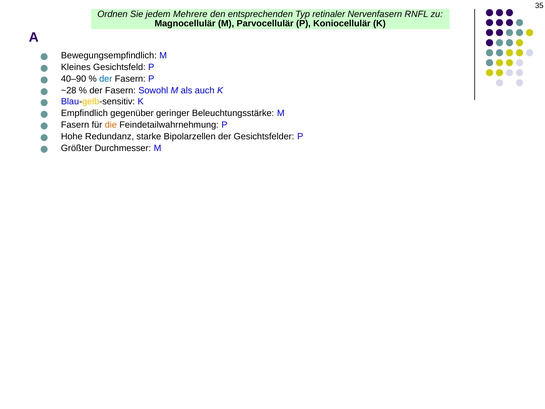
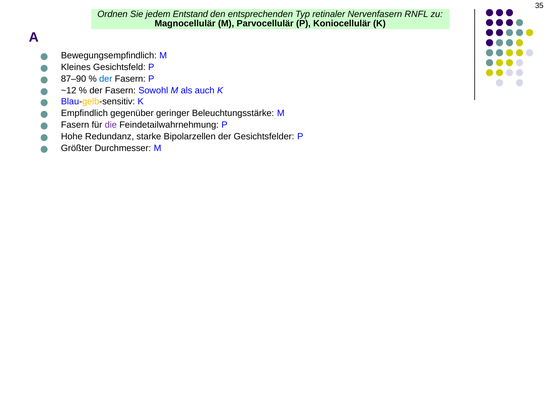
Mehrere: Mehrere -> Entstand
40–90: 40–90 -> 87–90
~28: ~28 -> ~12
die colour: orange -> purple
